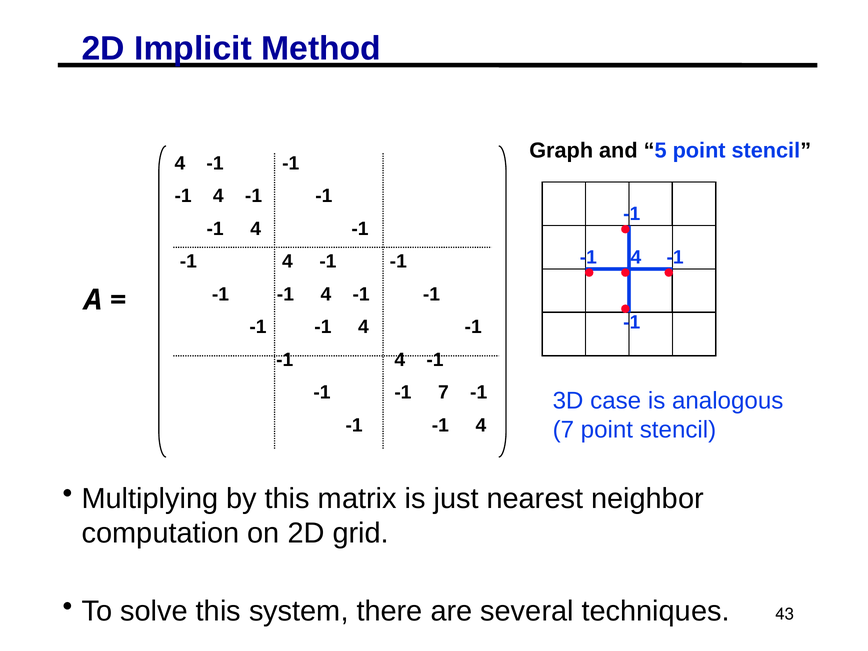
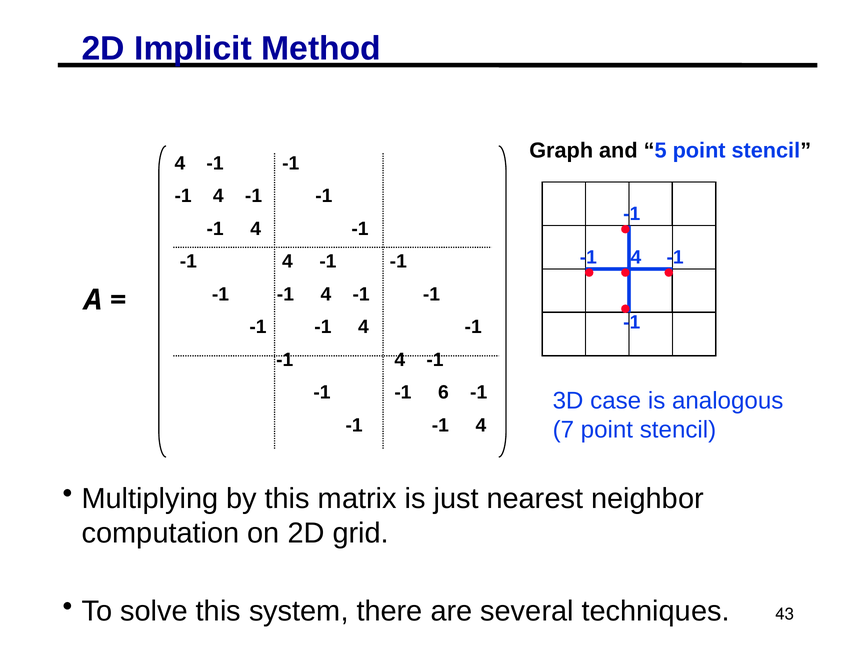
-1 7: 7 -> 6
